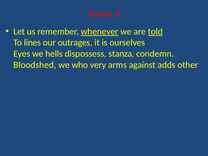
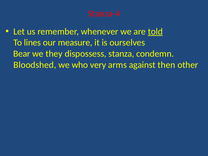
whenever underline: present -> none
outrages: outrages -> measure
Eyes: Eyes -> Bear
hells: hells -> they
adds: adds -> then
